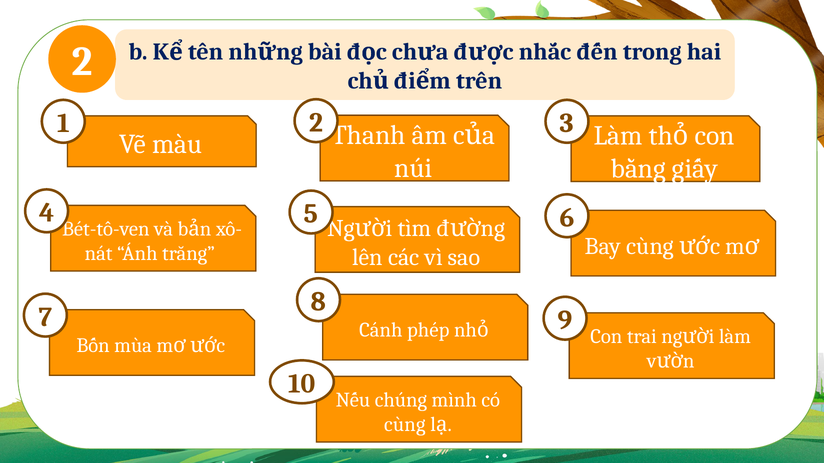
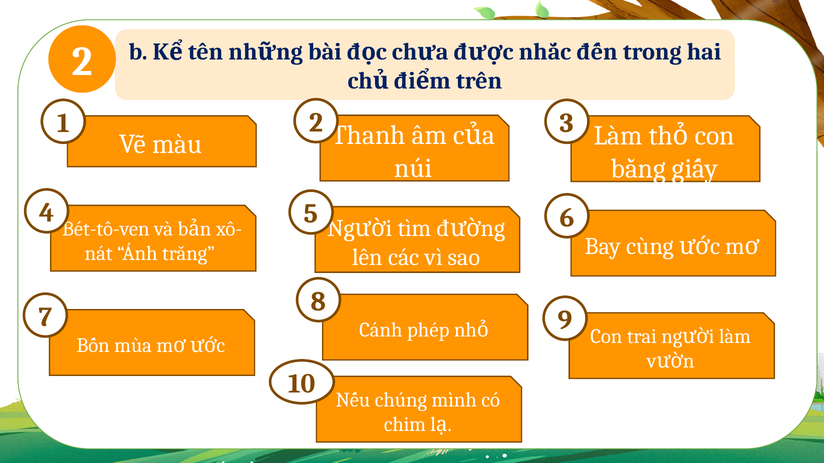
cùng at (405, 425): cùng -> chim
